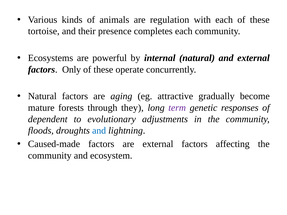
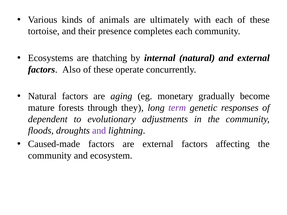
regulation: regulation -> ultimately
powerful: powerful -> thatching
Only: Only -> Also
attractive: attractive -> monetary
and at (99, 131) colour: blue -> purple
